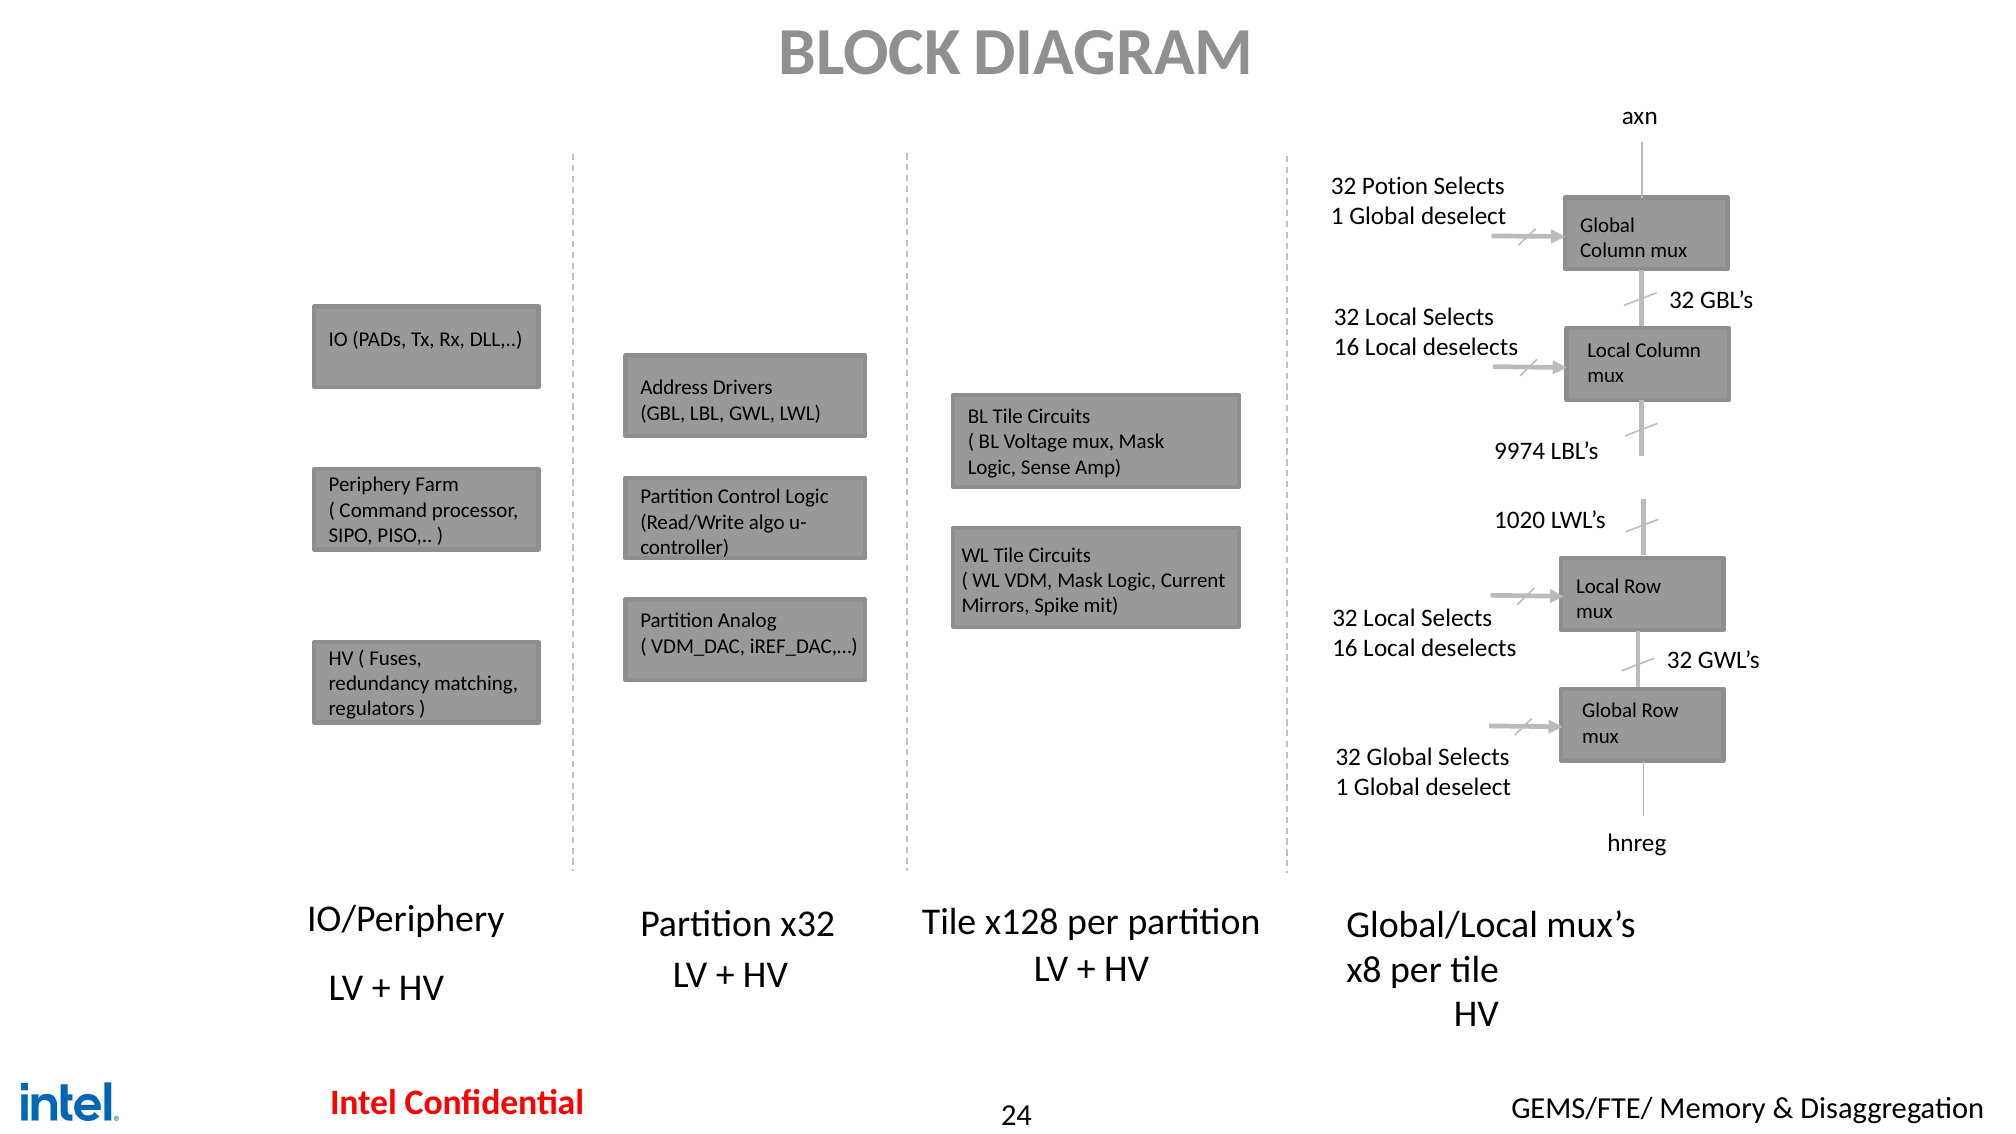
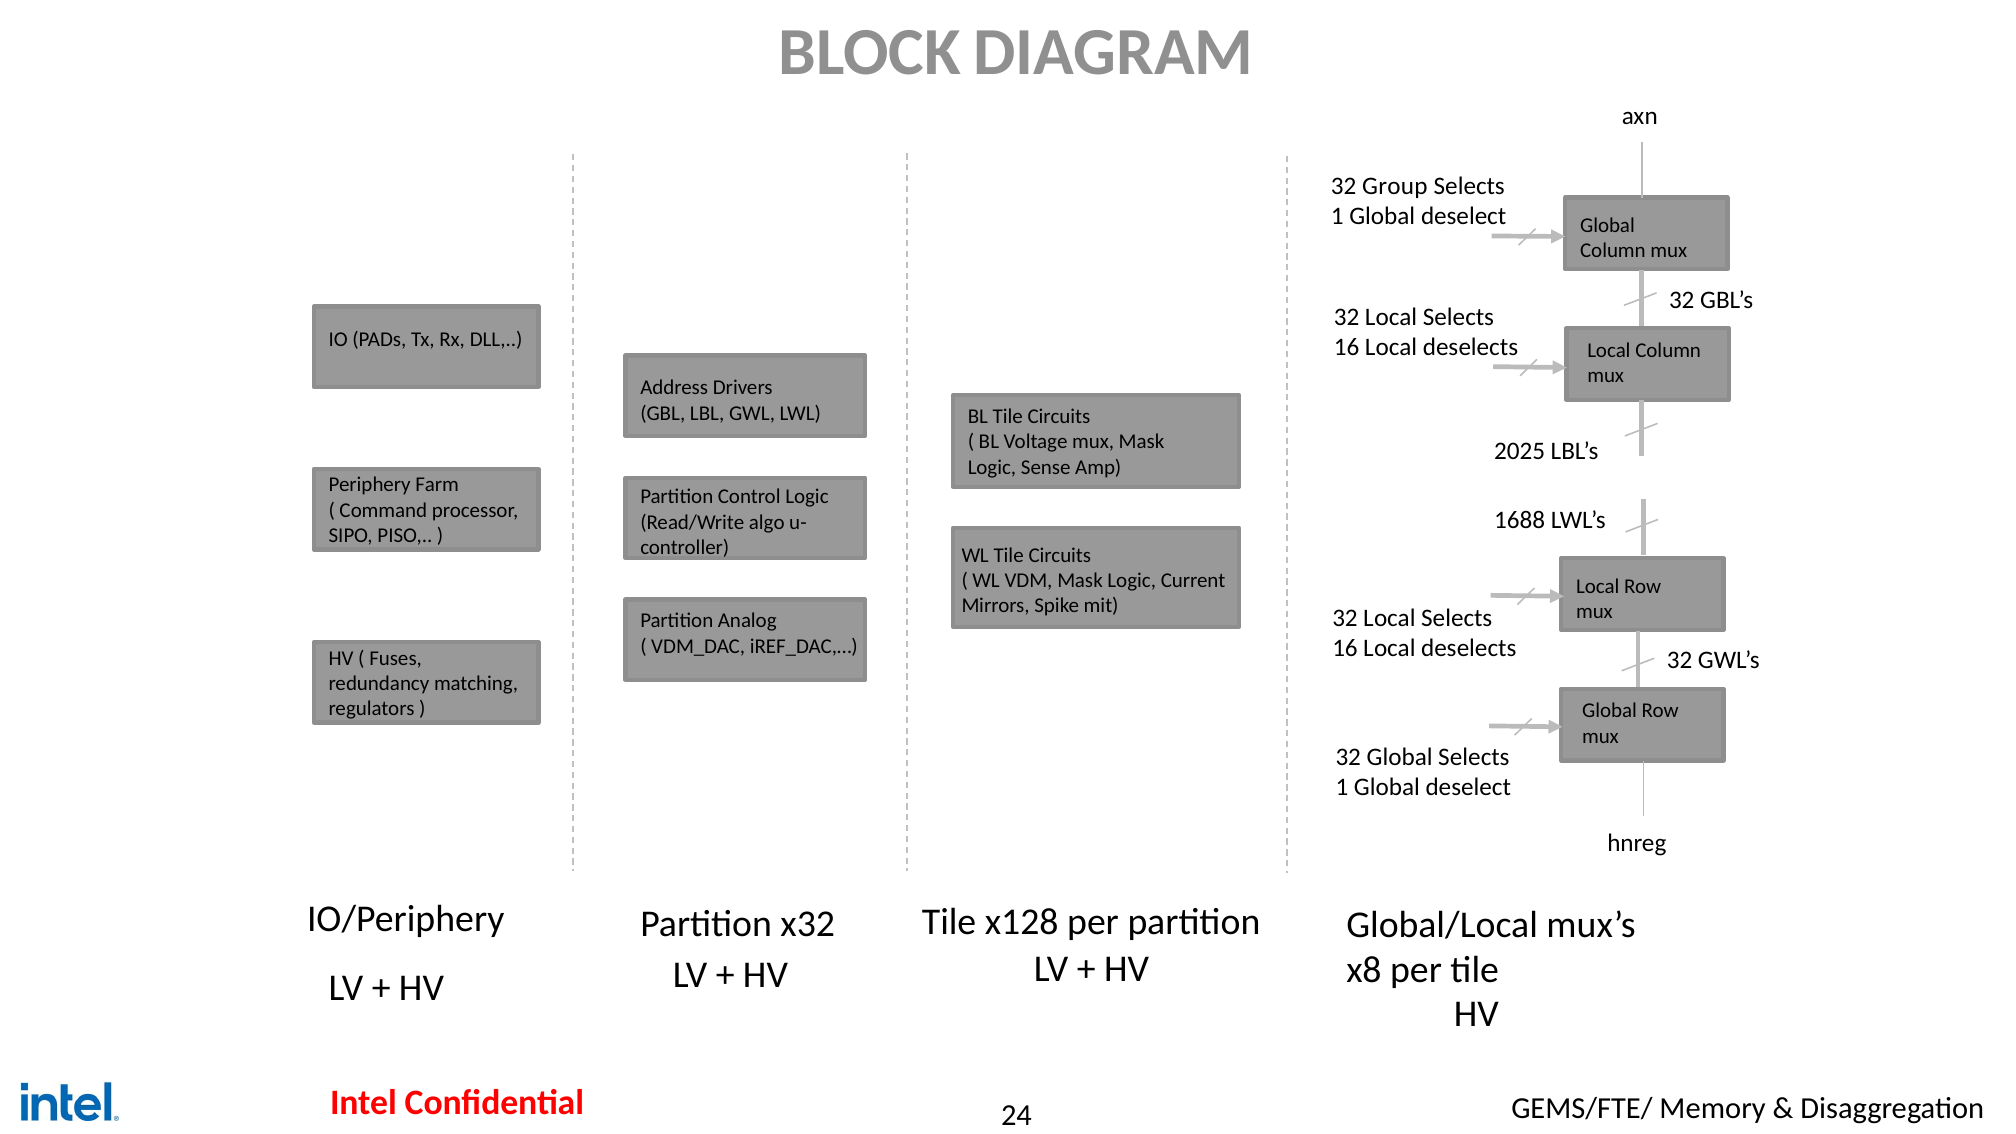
Potion: Potion -> Group
9974: 9974 -> 2025
1020: 1020 -> 1688
